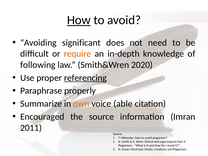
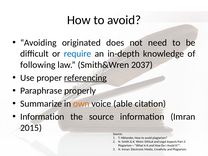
How at (79, 20) underline: present -> none
significant: significant -> originated
require colour: orange -> blue
2020: 2020 -> 2037
Encouraged at (42, 117): Encouraged -> Information
2011: 2011 -> 2015
